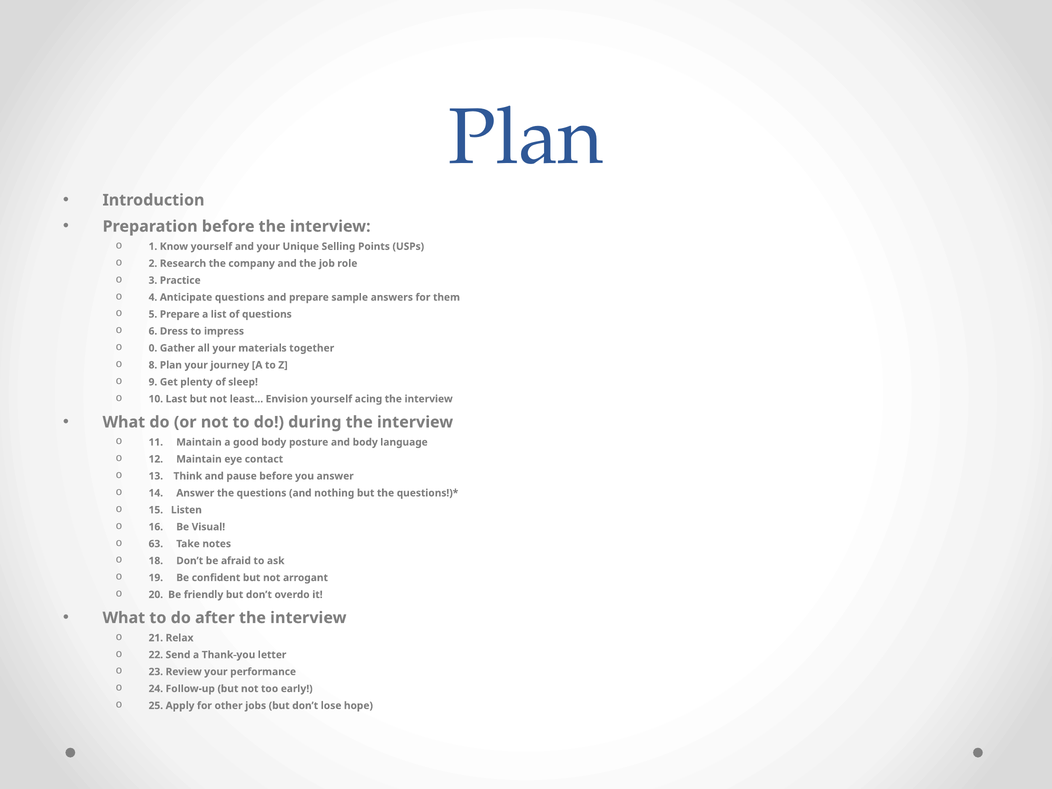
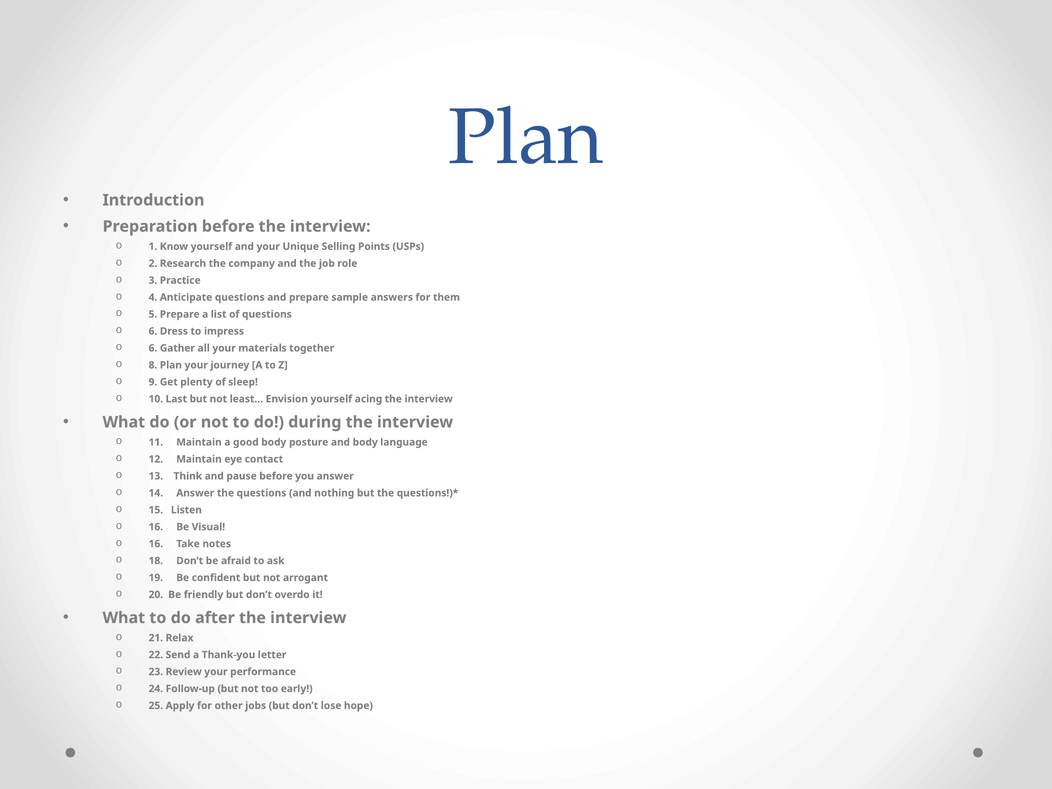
0 at (153, 348): 0 -> 6
63 at (156, 544): 63 -> 16
